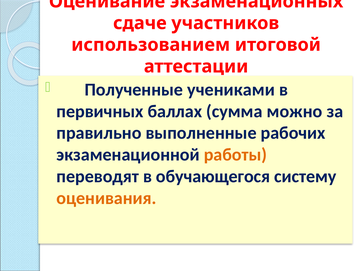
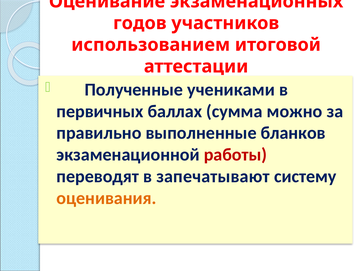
сдаче: сдаче -> годов
рабочих: рабочих -> бланков
работы colour: orange -> red
обучающегося: обучающегося -> запечатывают
